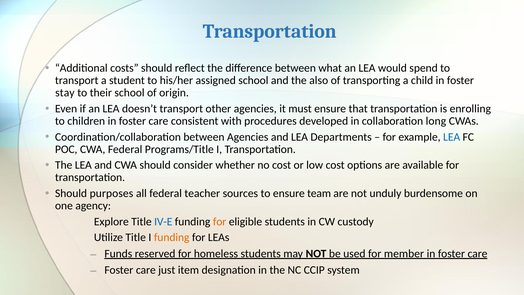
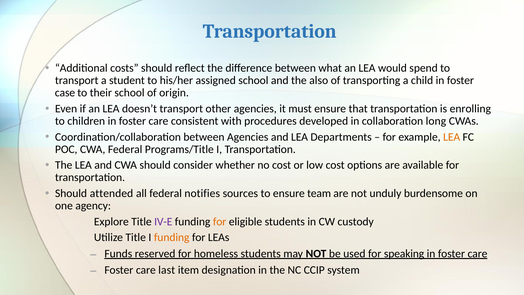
stay: stay -> case
LEA at (452, 137) colour: blue -> orange
purposes: purposes -> attended
teacher: teacher -> notifies
IV-E colour: blue -> purple
member: member -> speaking
just: just -> last
